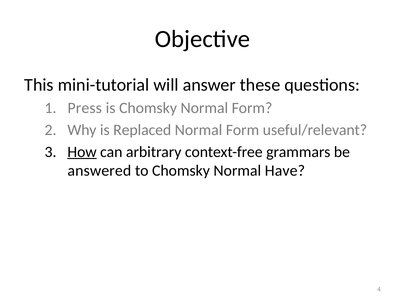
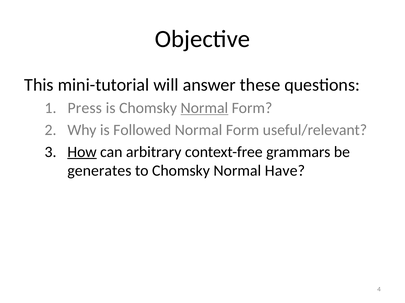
Normal at (204, 108) underline: none -> present
Replaced: Replaced -> Followed
answered: answered -> generates
